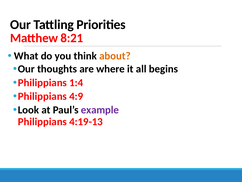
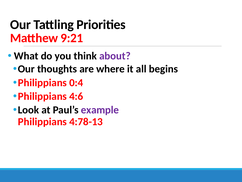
8:21: 8:21 -> 9:21
about colour: orange -> purple
1:4: 1:4 -> 0:4
4:9: 4:9 -> 4:6
4:19-13: 4:19-13 -> 4:78-13
